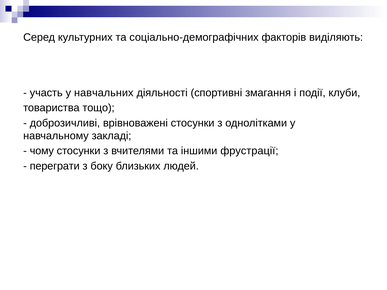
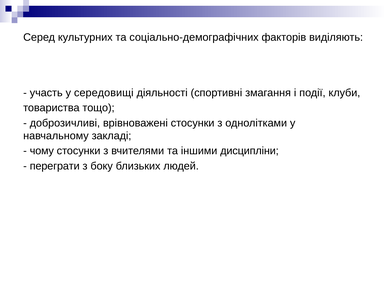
навчальних: навчальних -> середовищі
фрустрації: фрустрації -> дисципліни
